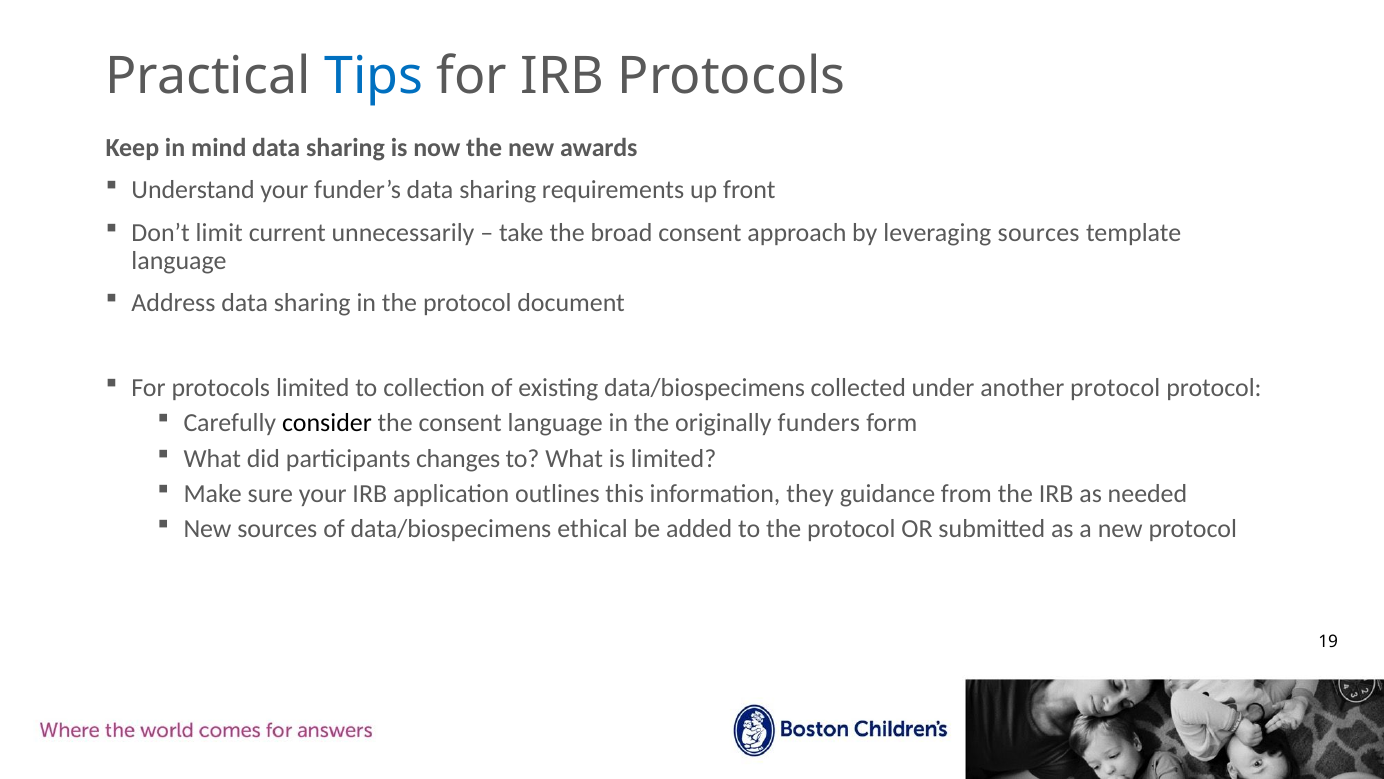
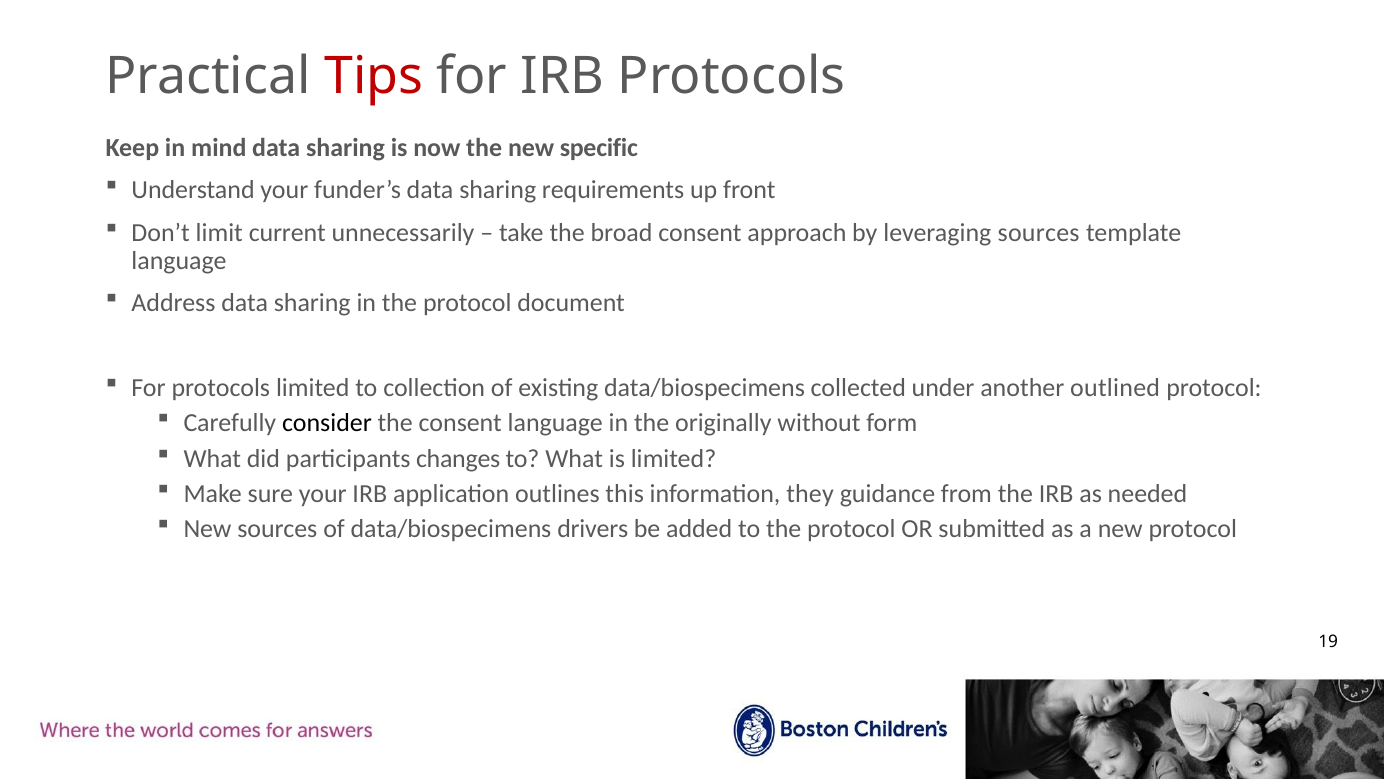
Tips colour: blue -> red
awards: awards -> specific
another protocol: protocol -> outlined
funders: funders -> without
ethical: ethical -> drivers
